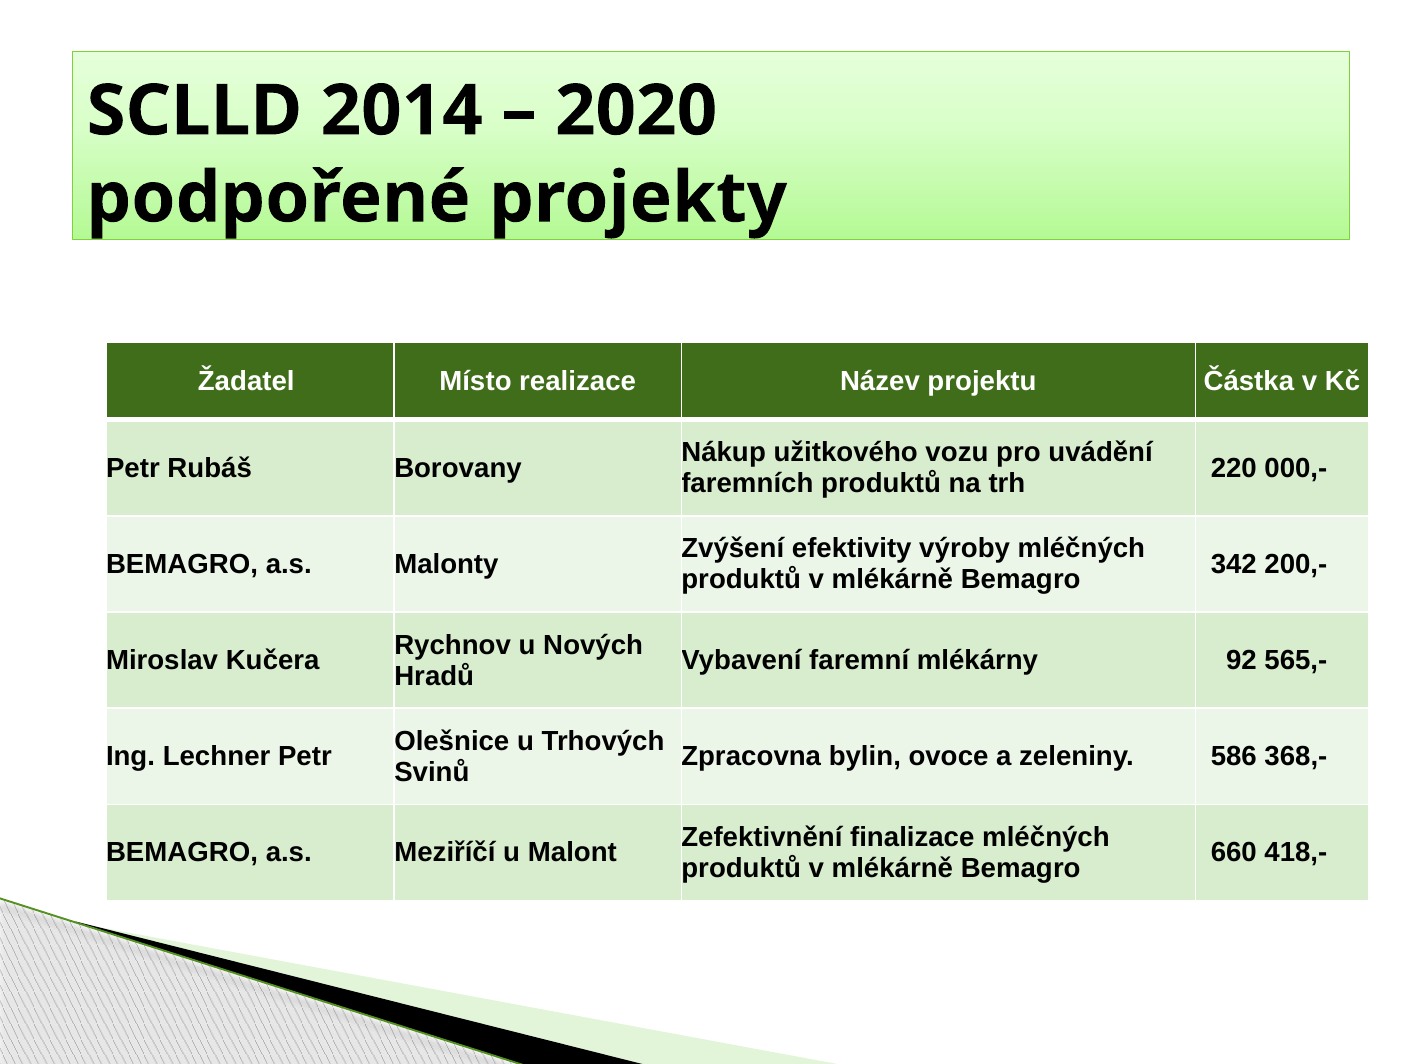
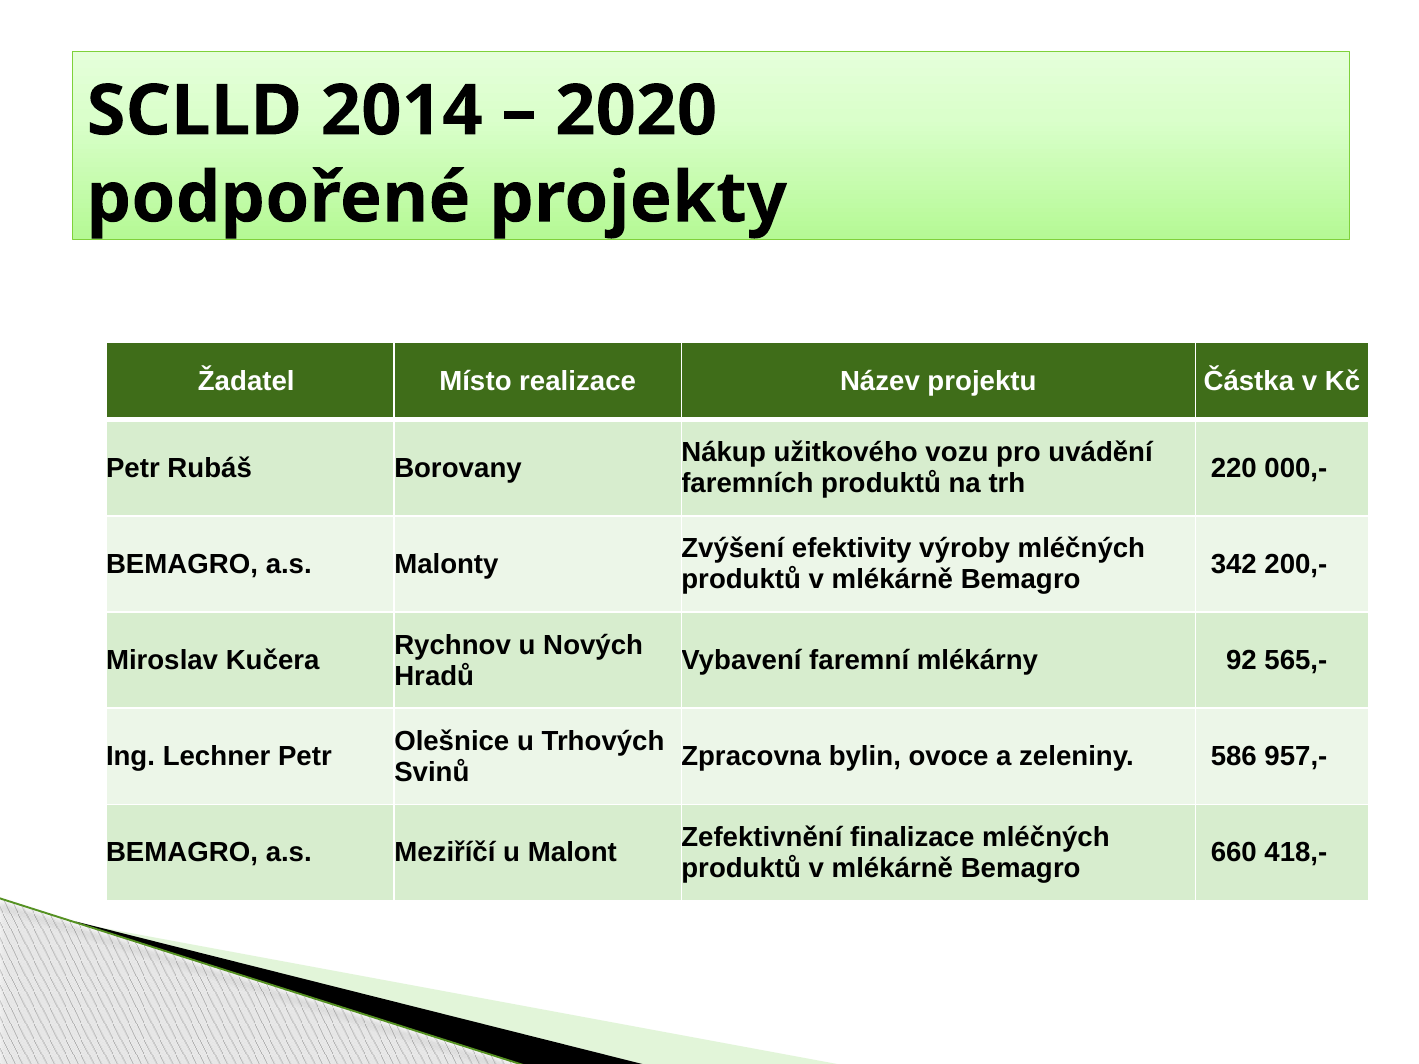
368,-: 368,- -> 957,-
